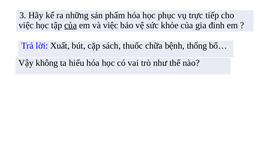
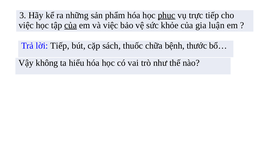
phục underline: none -> present
đinh: đinh -> luận
lời Xuất: Xuất -> Tiếp
thống: thống -> thước
